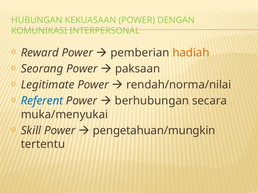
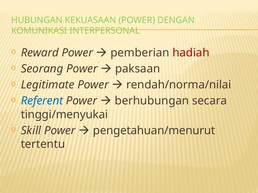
hadiah colour: orange -> red
muka/menyukai: muka/menyukai -> tinggi/menyukai
pengetahuan/mungkin: pengetahuan/mungkin -> pengetahuan/menurut
